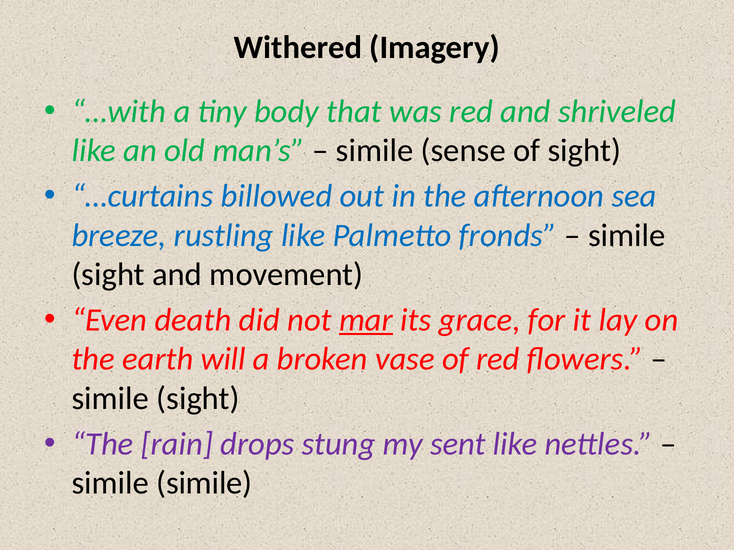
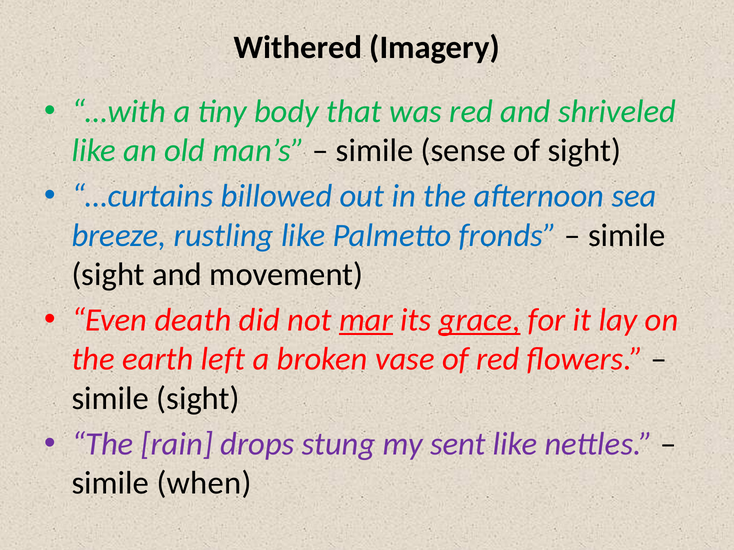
grace underline: none -> present
will: will -> left
simile simile: simile -> when
